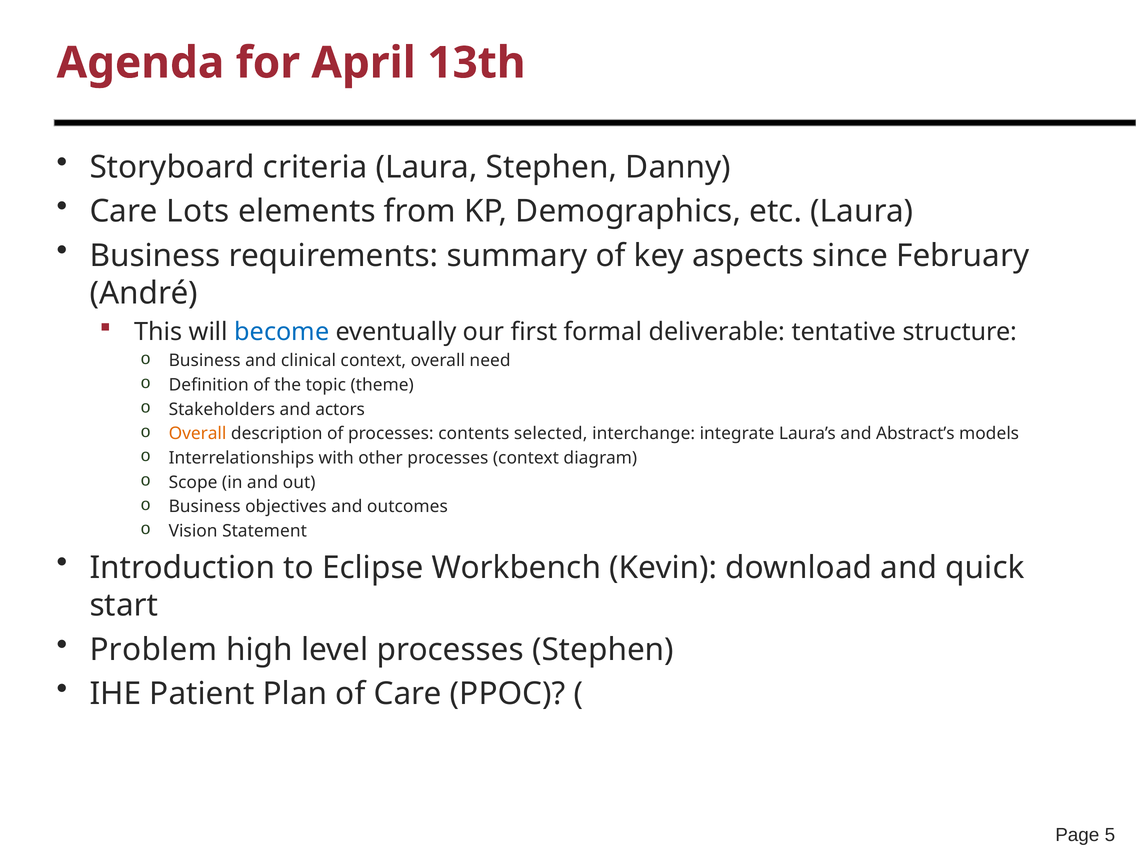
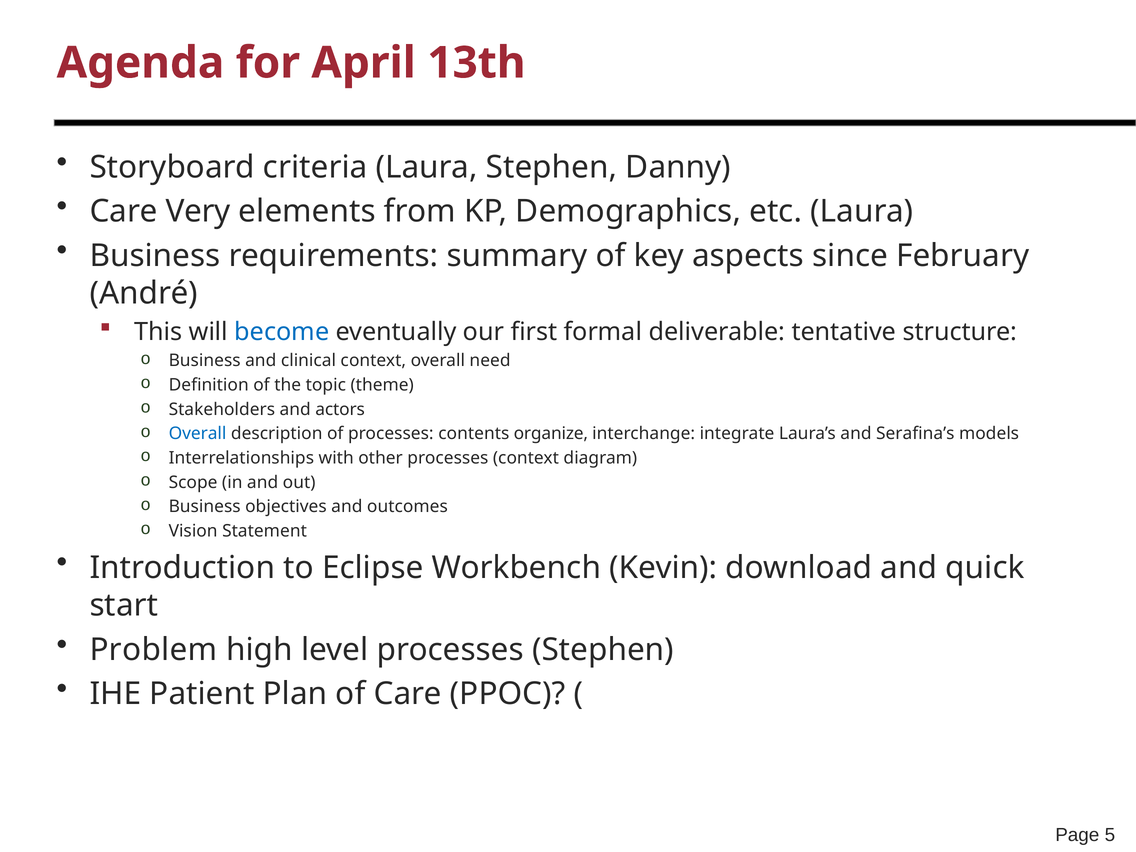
Lots: Lots -> Very
Overall at (198, 434) colour: orange -> blue
selected: selected -> organize
Abstract’s: Abstract’s -> Serafina’s
